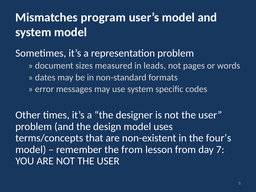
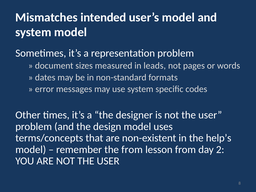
program: program -> intended
four’s: four’s -> help’s
7: 7 -> 2
